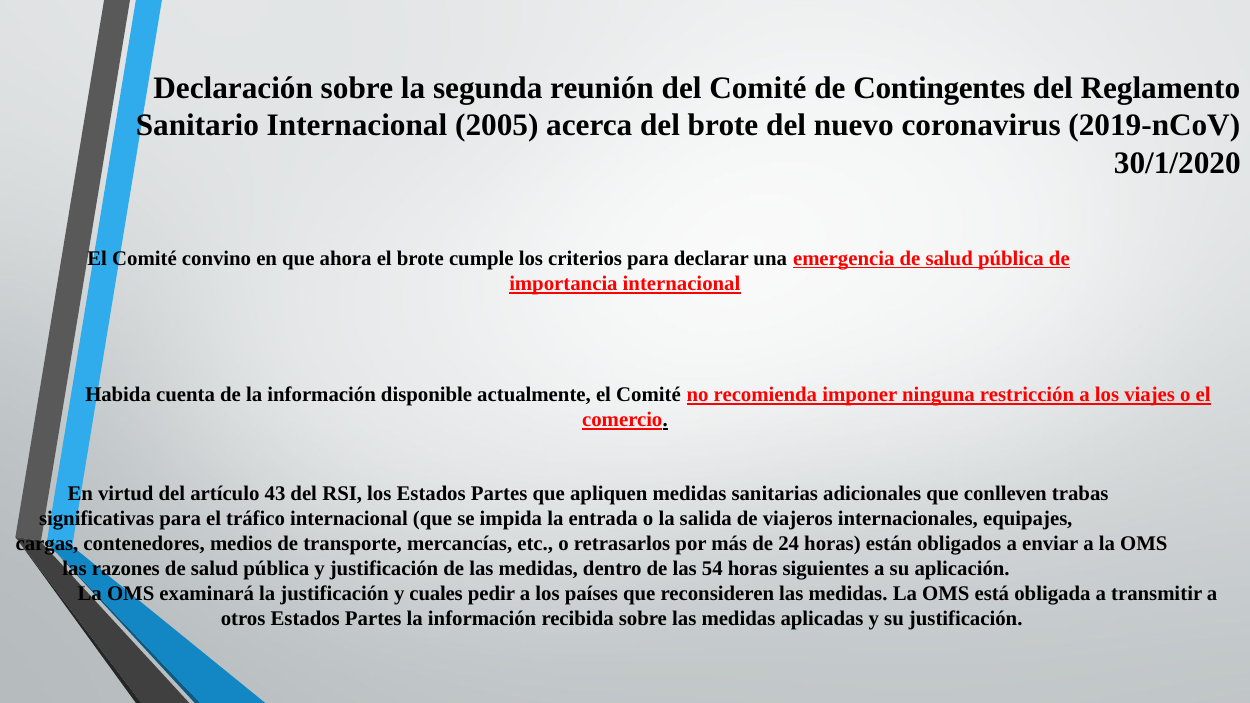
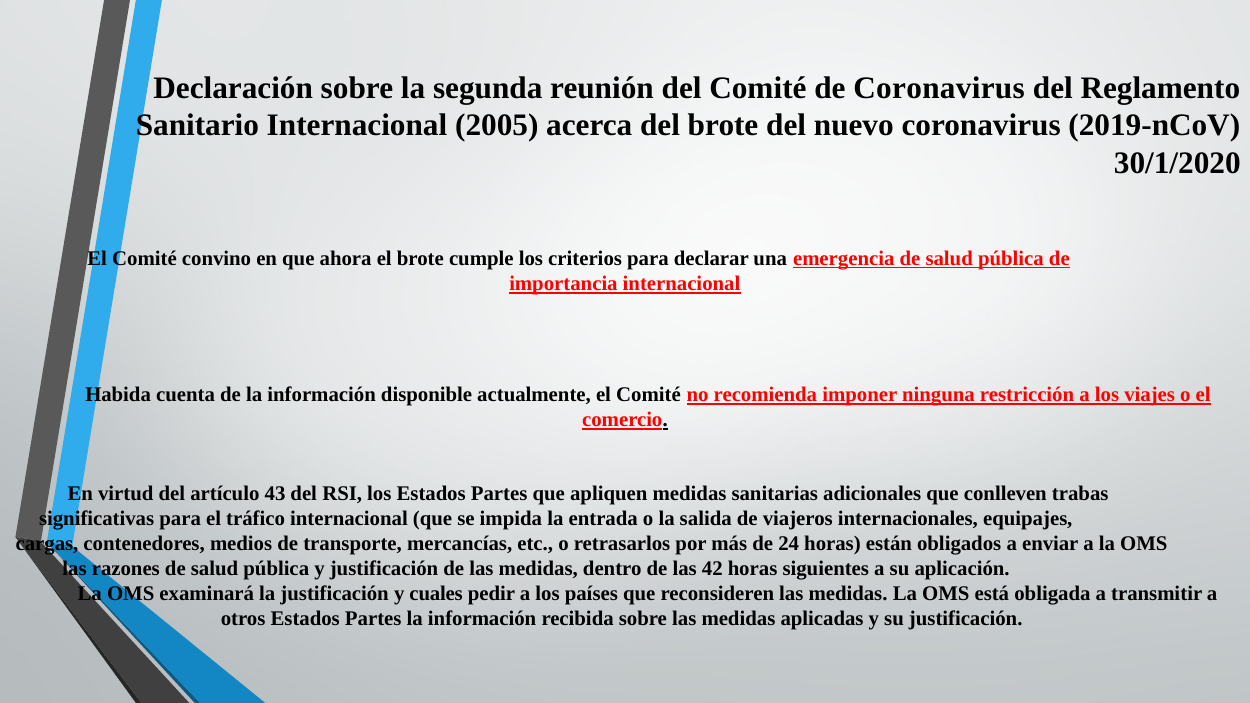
de Contingentes: Contingentes -> Coronavirus
54: 54 -> 42
